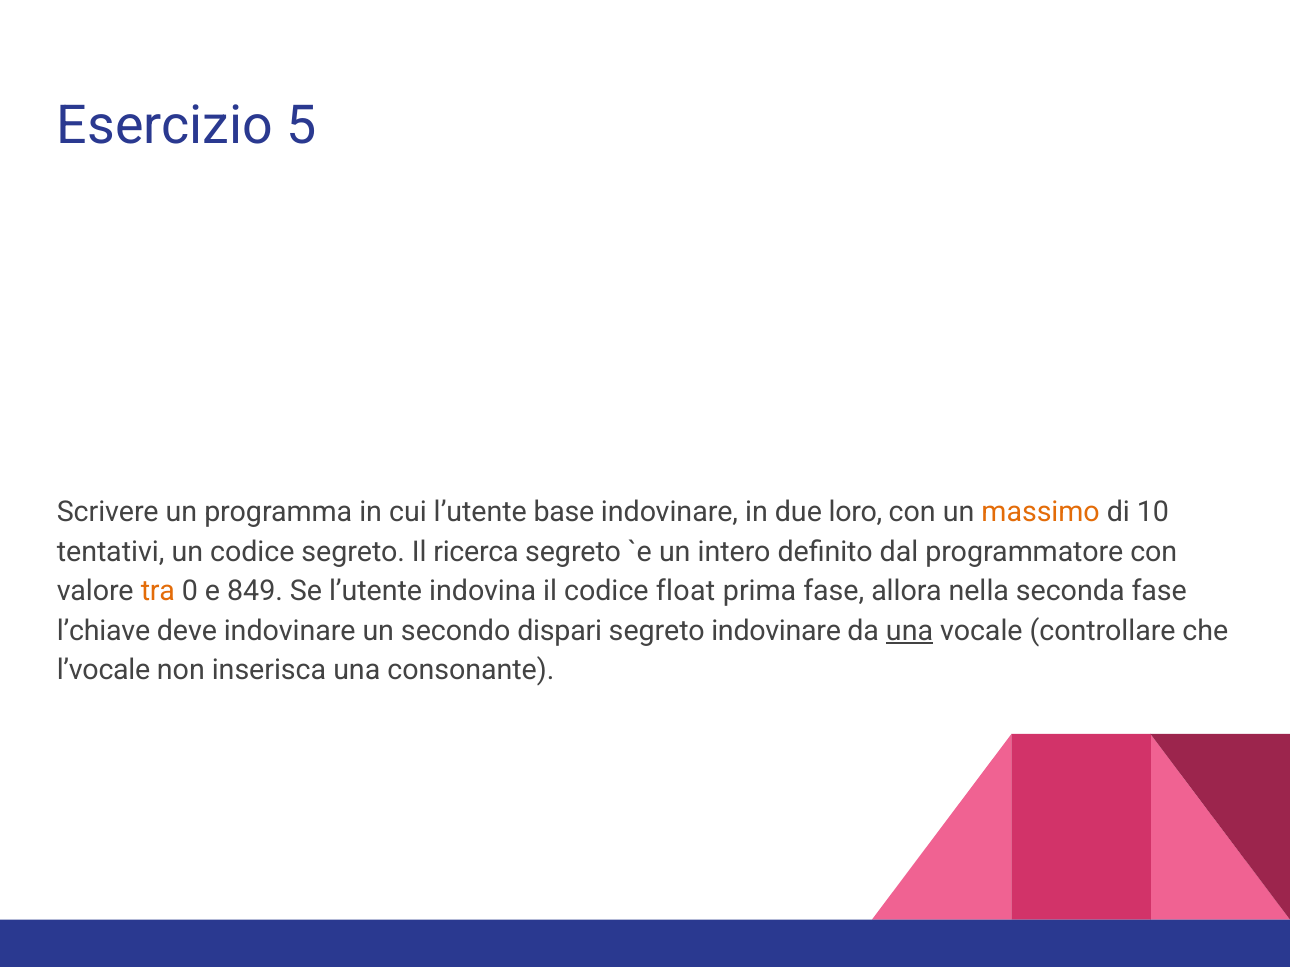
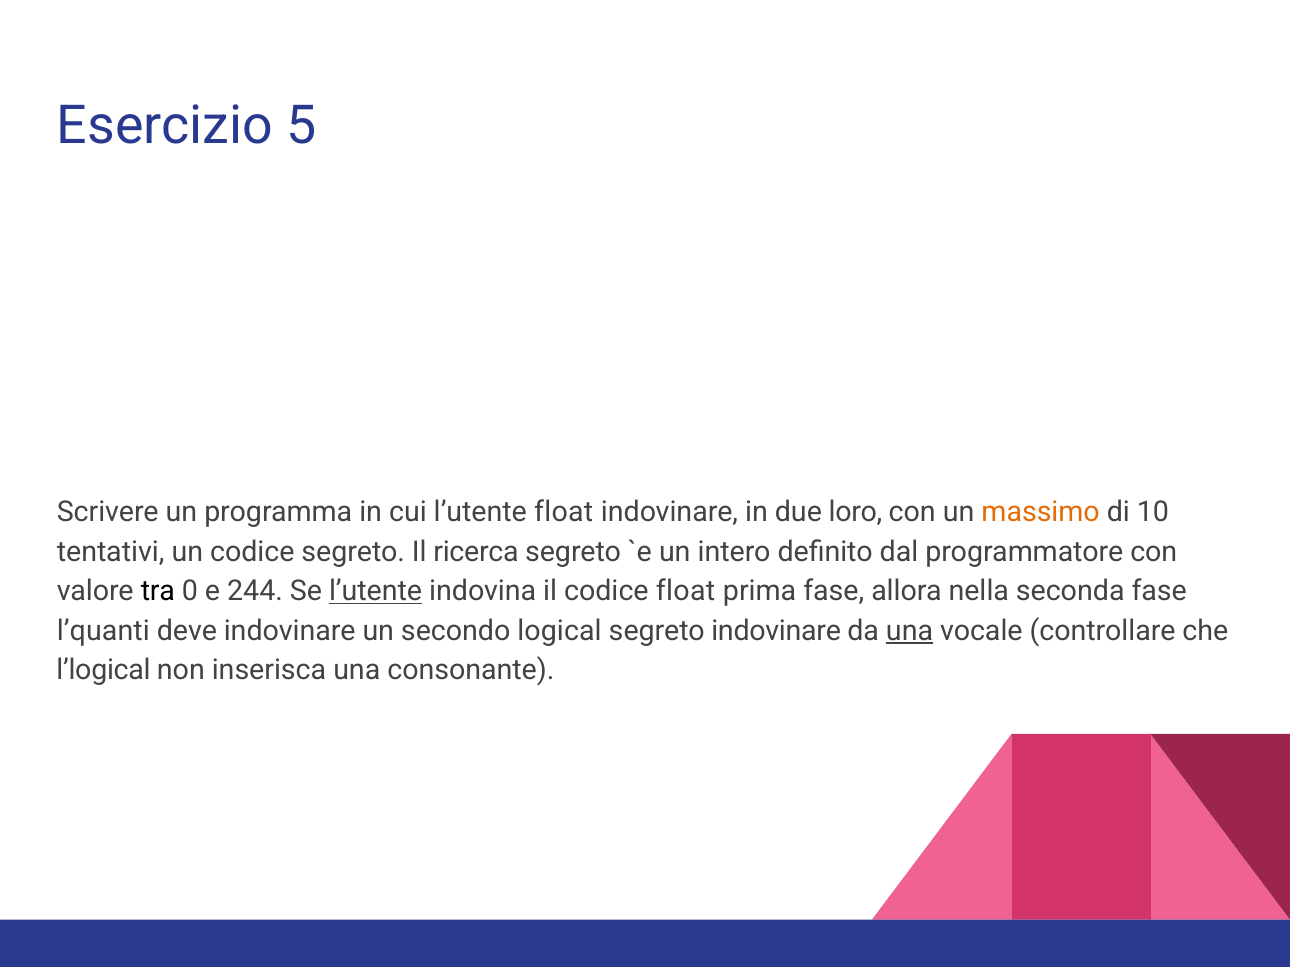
l’utente base: base -> float
tra colour: orange -> black
849: 849 -> 244
l’utente at (376, 592) underline: none -> present
l’chiave: l’chiave -> l’quanti
dispari: dispari -> logical
l’vocale: l’vocale -> l’logical
